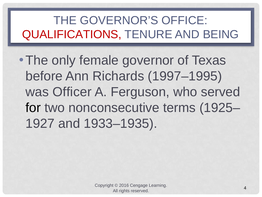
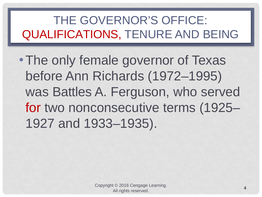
1997–1995: 1997–1995 -> 1972–1995
Officer: Officer -> Battles
for colour: black -> red
